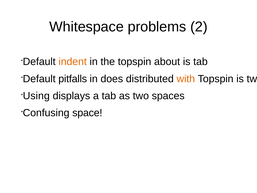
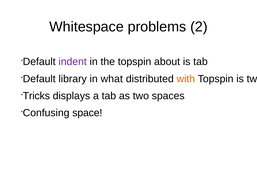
indent colour: orange -> purple
pitfalls: pitfalls -> library
does: does -> what
Using: Using -> Tricks
